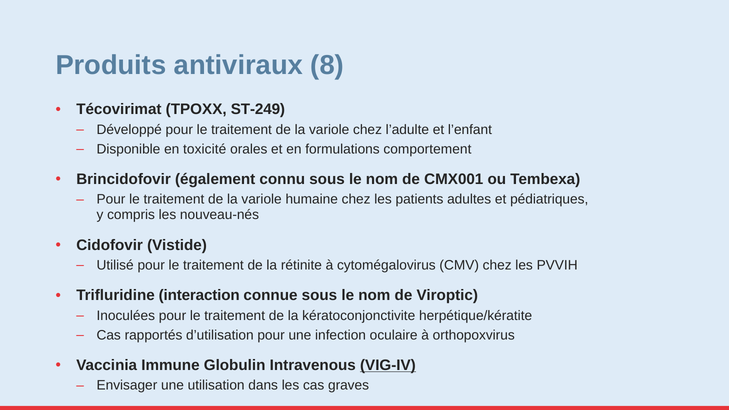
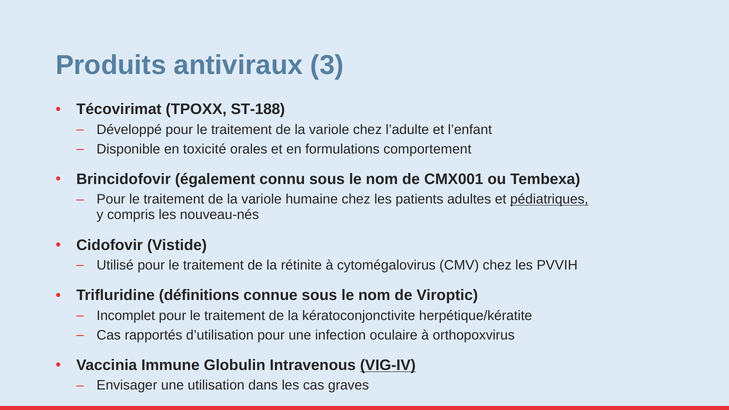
8: 8 -> 3
ST-249: ST-249 -> ST-188
pédiatriques underline: none -> present
interaction: interaction -> définitions
Inoculées: Inoculées -> Incomplet
